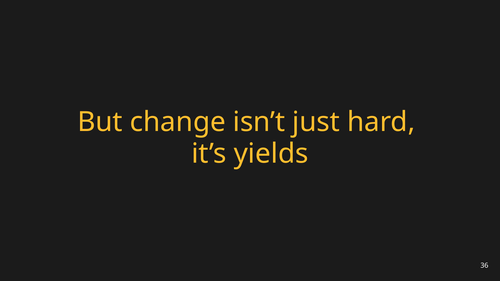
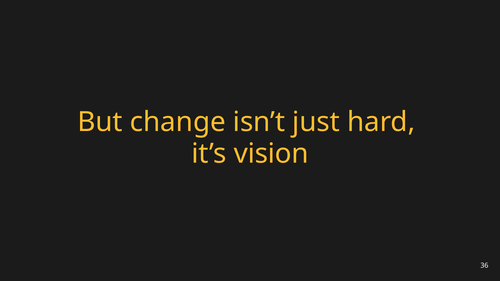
yields: yields -> vision
